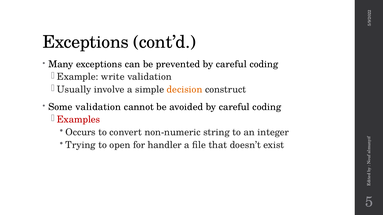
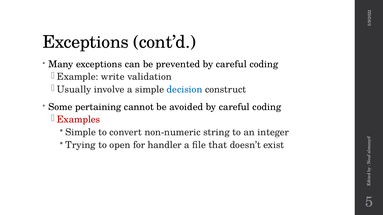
decision colour: orange -> blue
Some validation: validation -> pertaining
Occurs at (81, 132): Occurs -> Simple
